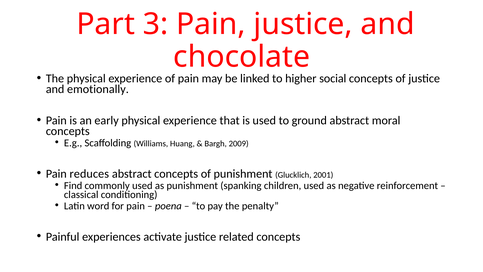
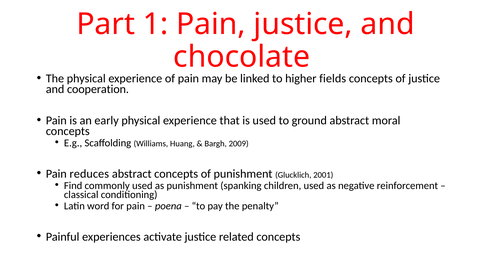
3: 3 -> 1
social: social -> fields
emotionally: emotionally -> cooperation
